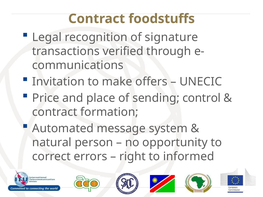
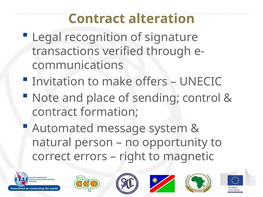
foodstuffs: foodstuffs -> alteration
Price: Price -> Note
informed: informed -> magnetic
